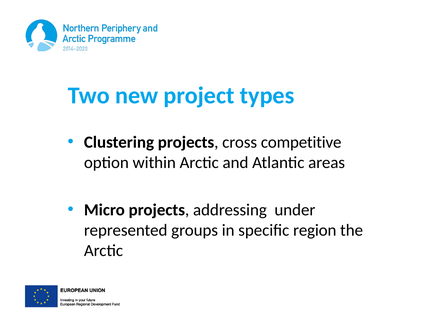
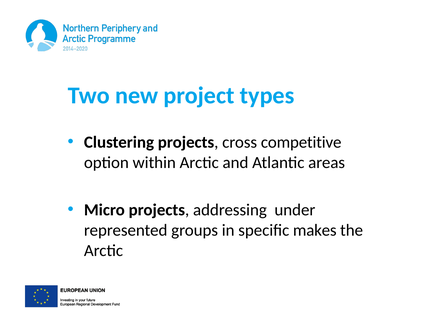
region: region -> makes
